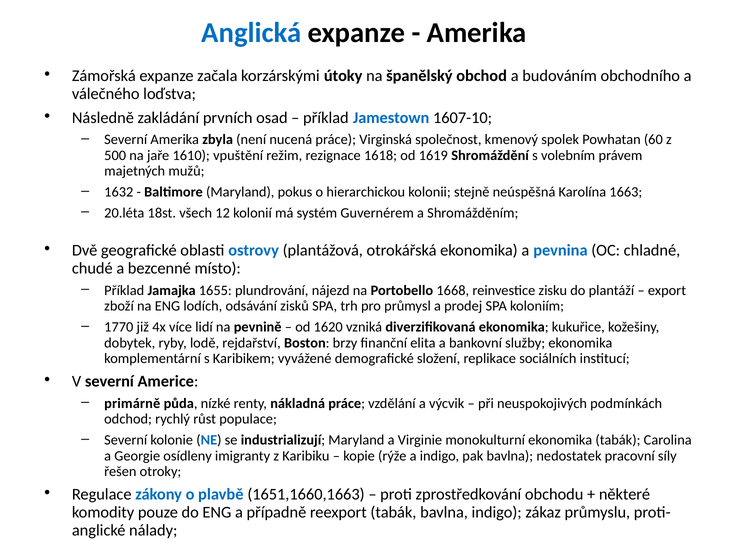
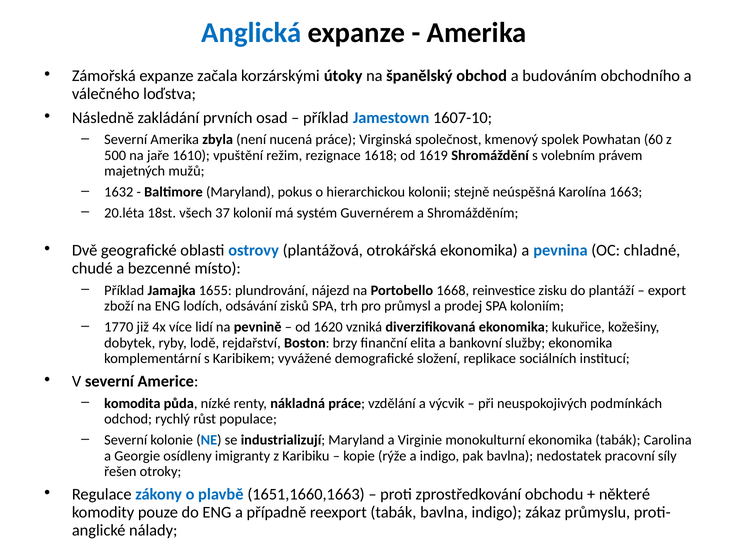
12: 12 -> 37
primárně: primárně -> komodita
